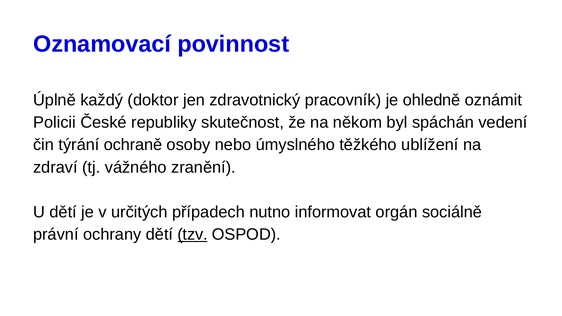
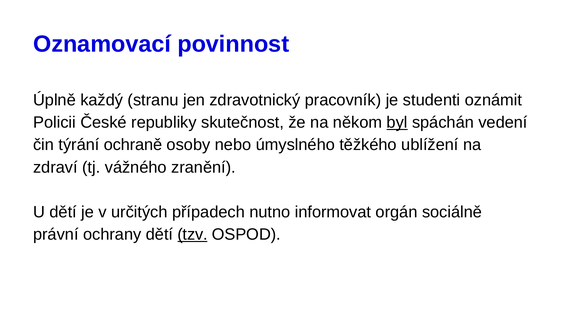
doktor: doktor -> stranu
ohledně: ohledně -> studenti
byl underline: none -> present
